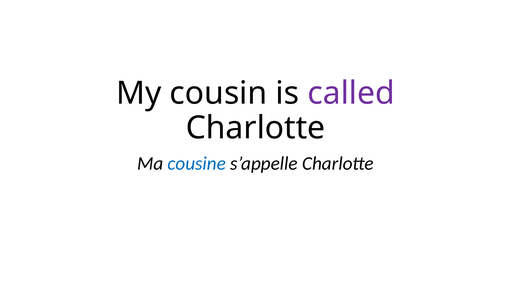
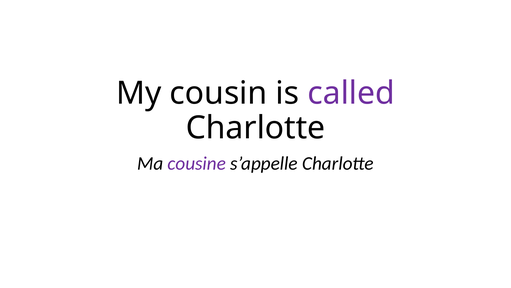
cousine colour: blue -> purple
